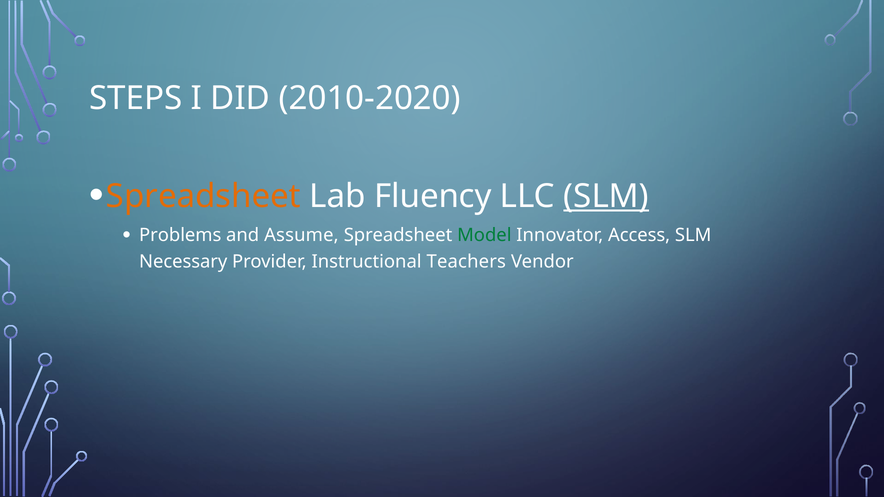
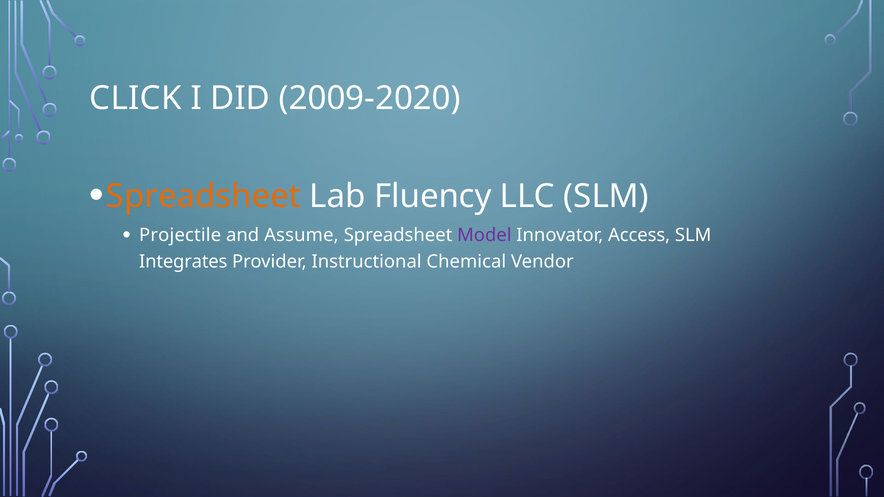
STEPS: STEPS -> CLICK
2010-2020: 2010-2020 -> 2009-2020
SLM at (606, 197) underline: present -> none
Problems: Problems -> Projectile
Model colour: green -> purple
Necessary: Necessary -> Integrates
Teachers: Teachers -> Chemical
